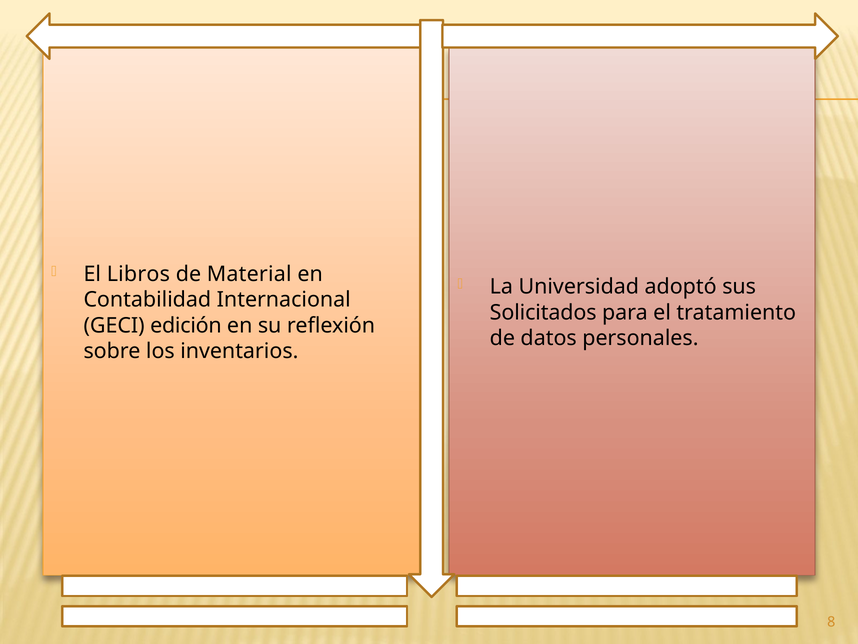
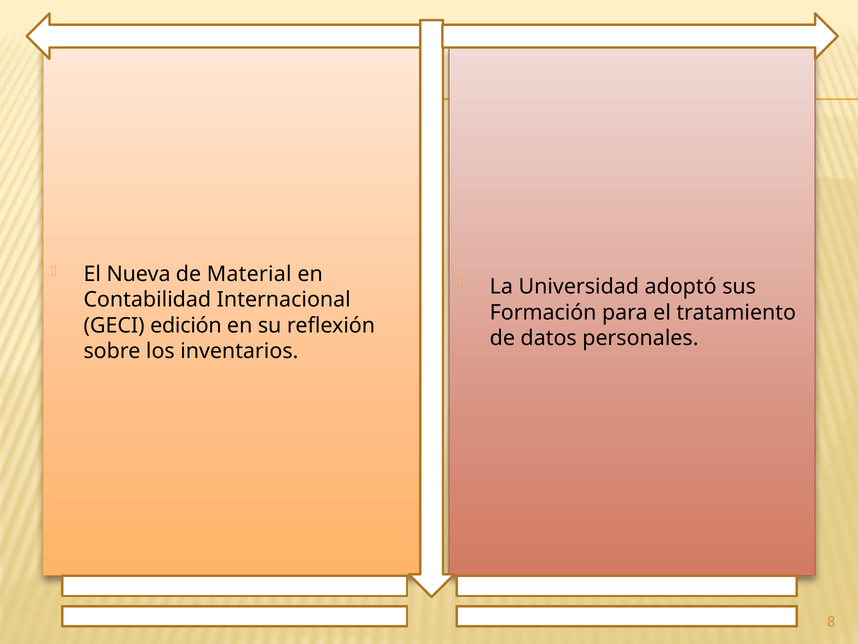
Libros: Libros -> Nueva
Solicitados: Solicitados -> Formación
